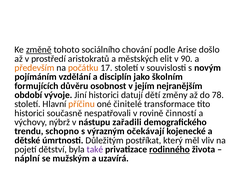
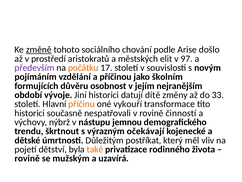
90: 90 -> 97
především colour: orange -> purple
disciplín: disciplín -> příčinou
dětí: dětí -> dítě
78: 78 -> 33
činitelé: činitelé -> vykouří
zařadili: zařadili -> jemnou
schopno: schopno -> škrtnout
také colour: purple -> orange
rodinného underline: present -> none
náplní at (27, 158): náplní -> rovině
